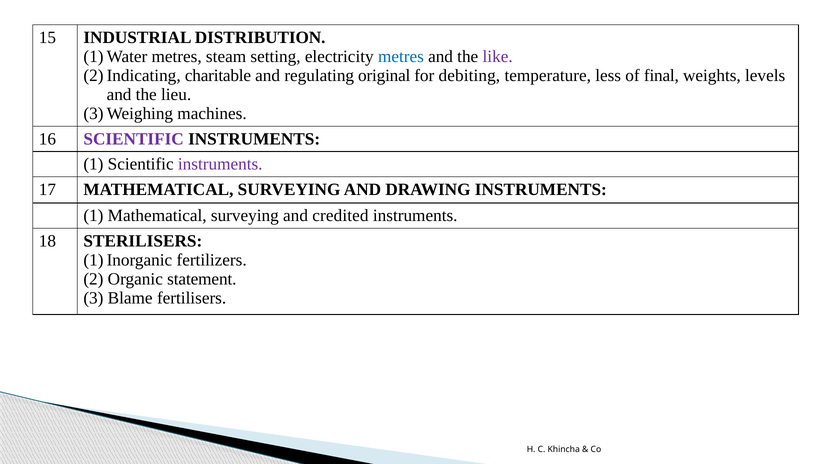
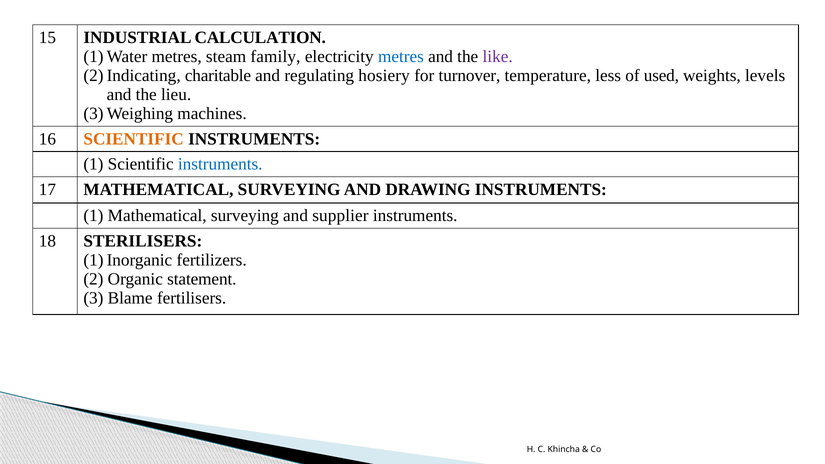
DISTRIBUTION: DISTRIBUTION -> CALCULATION
setting: setting -> family
original: original -> hosiery
debiting: debiting -> turnover
final: final -> used
SCIENTIFIC at (134, 139) colour: purple -> orange
instruments at (220, 164) colour: purple -> blue
credited: credited -> supplier
